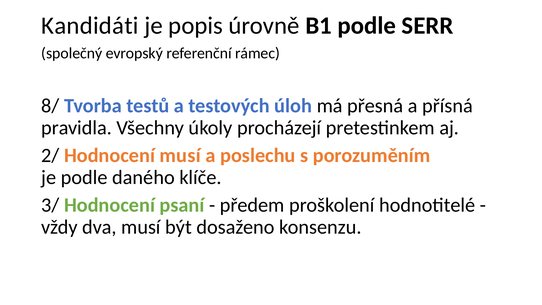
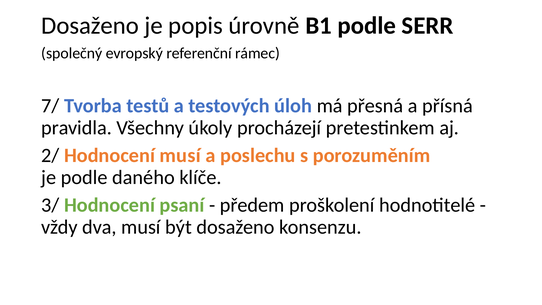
Kandidáti at (90, 26): Kandidáti -> Dosaženo
8/: 8/ -> 7/
